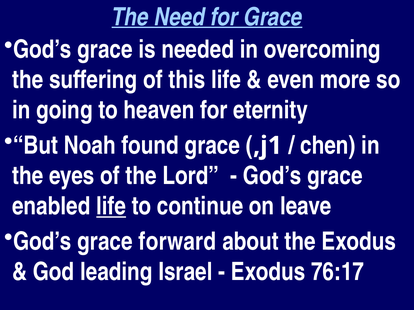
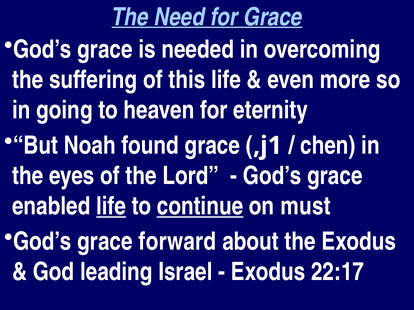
continue underline: none -> present
leave: leave -> must
76:17: 76:17 -> 22:17
